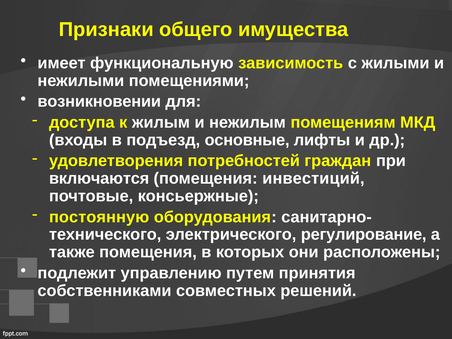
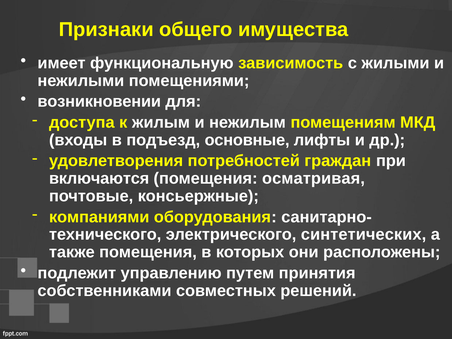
инвестиций: инвестиций -> осматривая
постоянную: постоянную -> компаниями
регулирование: регулирование -> синтетических
